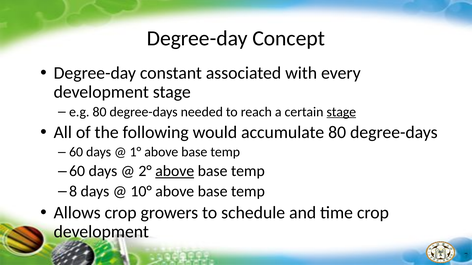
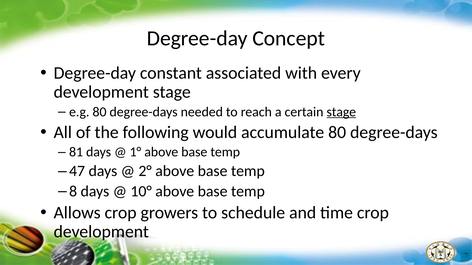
60 at (76, 152): 60 -> 81
60 at (77, 171): 60 -> 47
above at (175, 171) underline: present -> none
